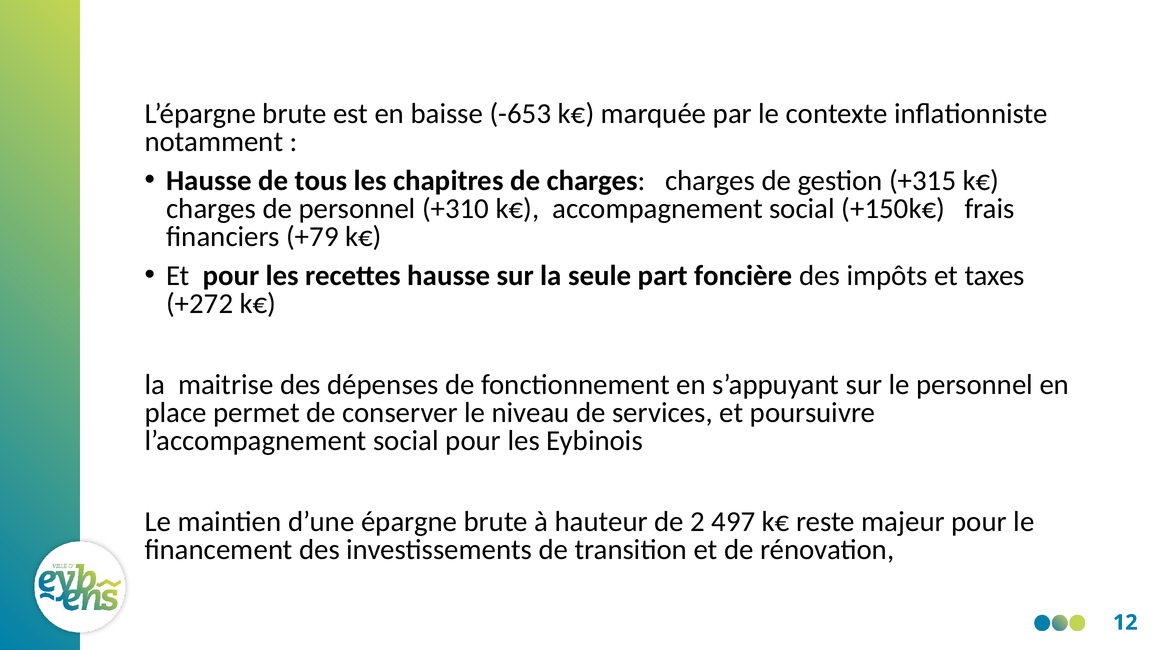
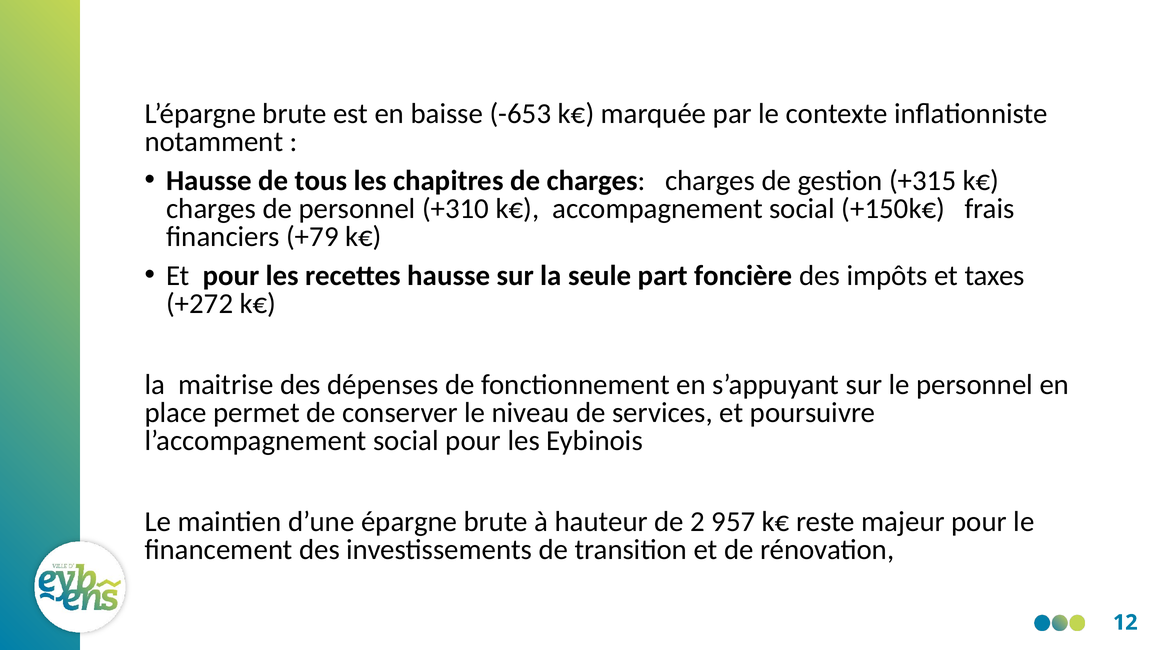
497: 497 -> 957
